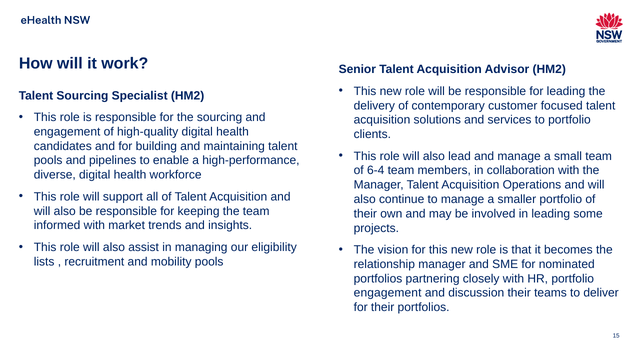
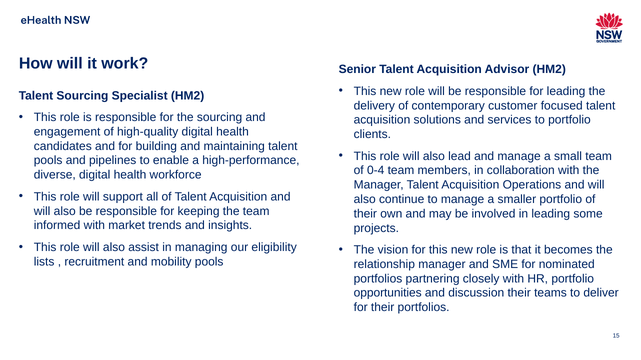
6-4: 6-4 -> 0-4
engagement at (388, 293): engagement -> opportunities
